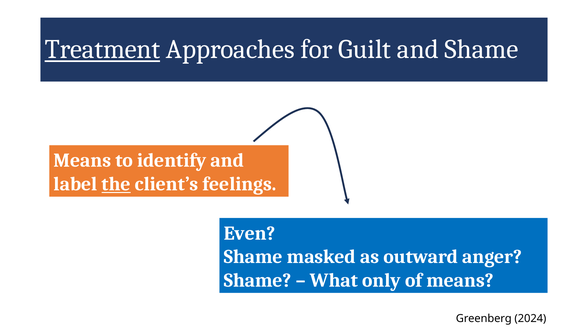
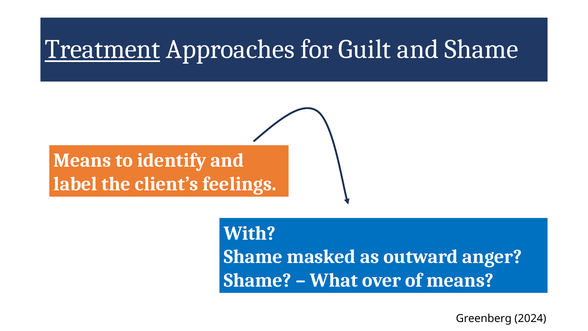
the underline: present -> none
Even: Even -> With
only: only -> over
